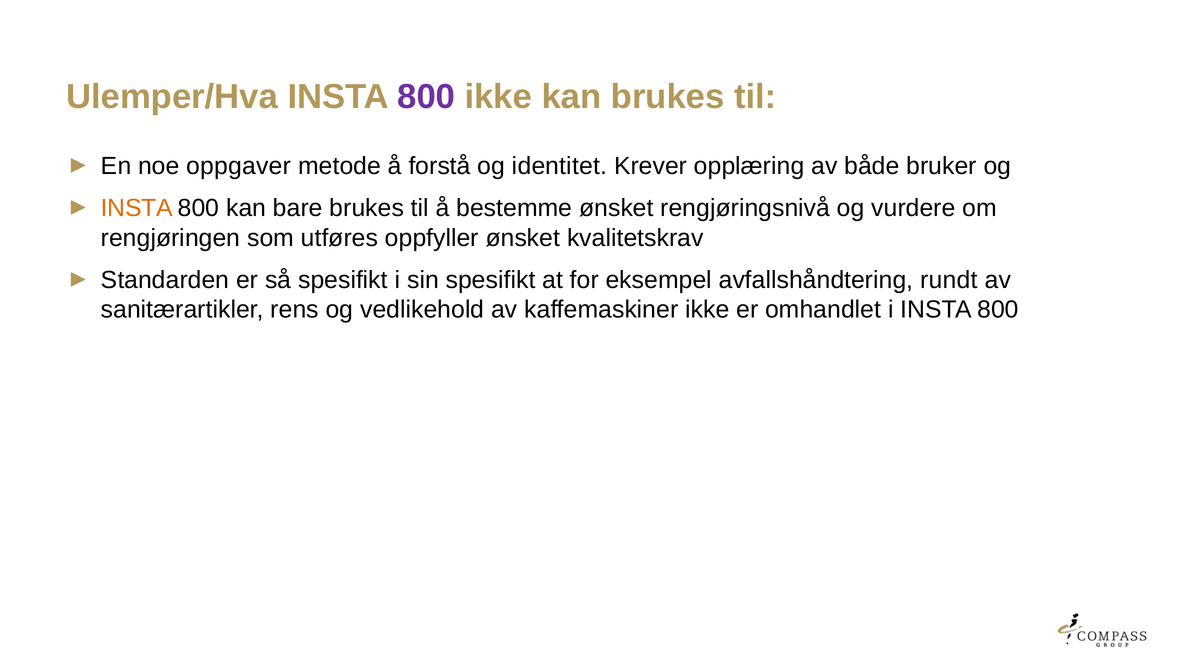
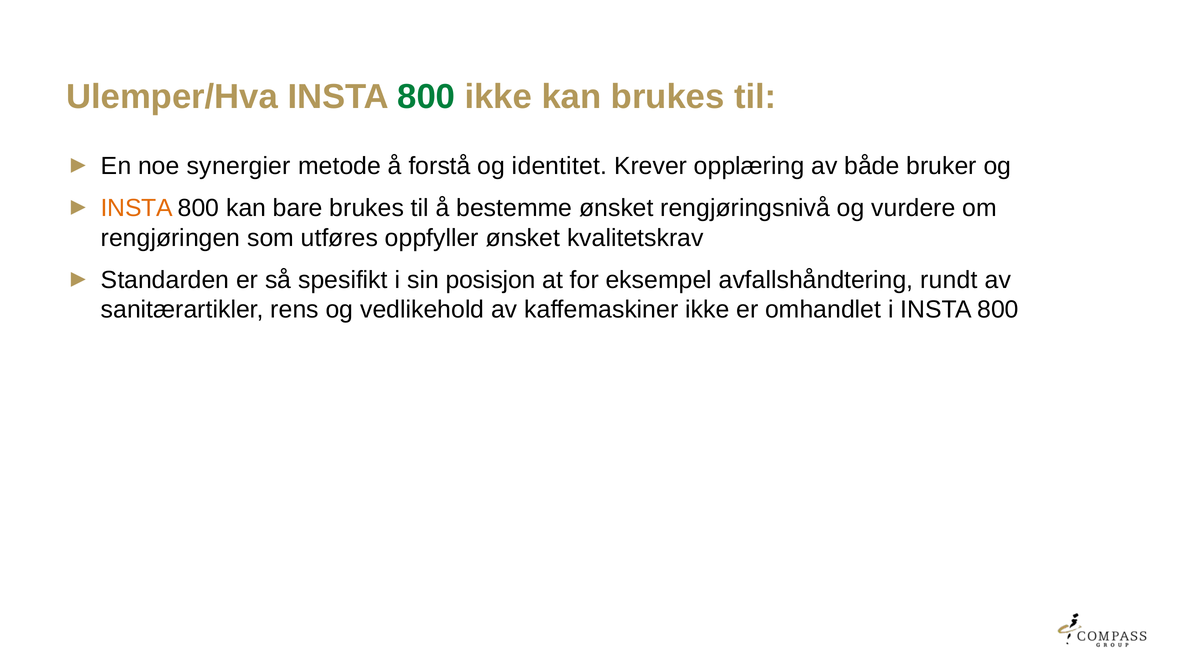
800 at (426, 97) colour: purple -> green
oppgaver: oppgaver -> synergier
sin spesifikt: spesifikt -> posisjon
